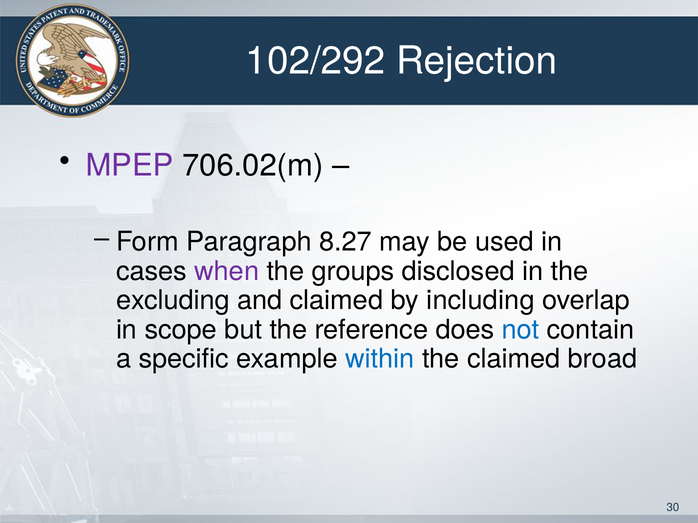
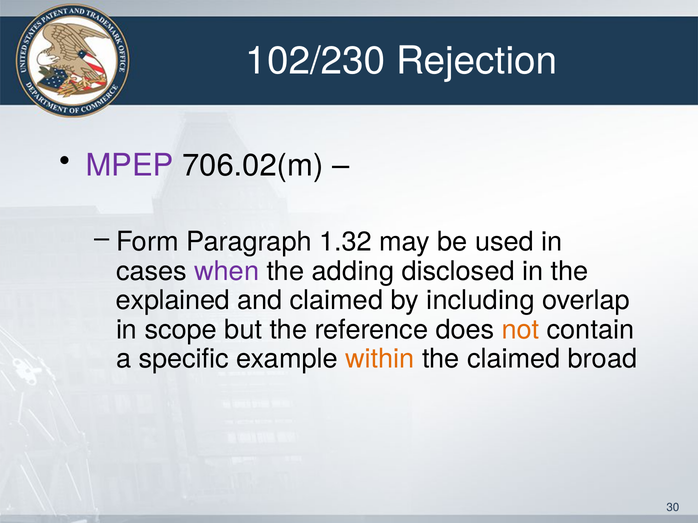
102/292: 102/292 -> 102/230
8.27: 8.27 -> 1.32
groups: groups -> adding
excluding: excluding -> explained
not colour: blue -> orange
within colour: blue -> orange
